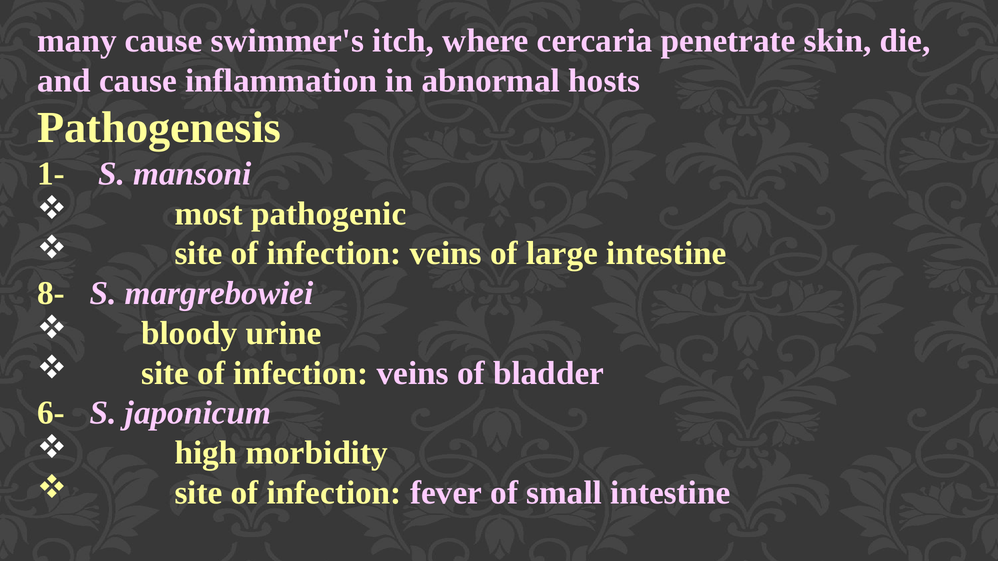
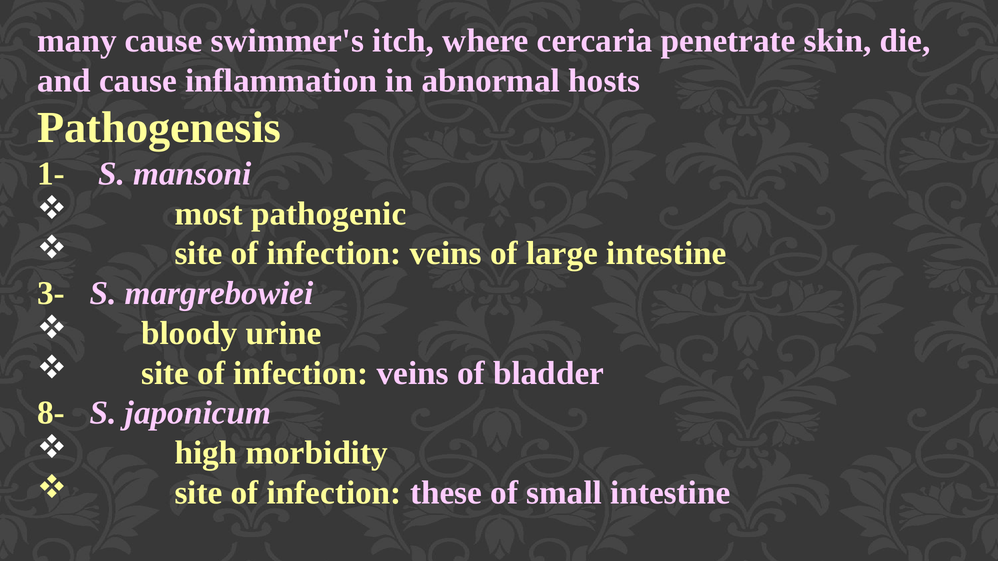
8-: 8- -> 3-
6-: 6- -> 8-
fever: fever -> these
